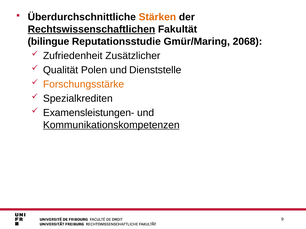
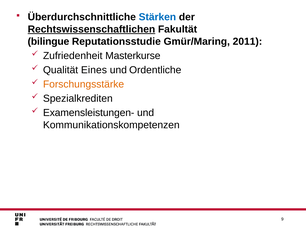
Stärken colour: orange -> blue
2068: 2068 -> 2011
Zusätzlicher: Zusätzlicher -> Masterkurse
Polen: Polen -> Eines
Dienststelle: Dienststelle -> Ordentliche
Kommunikationskompetenzen underline: present -> none
